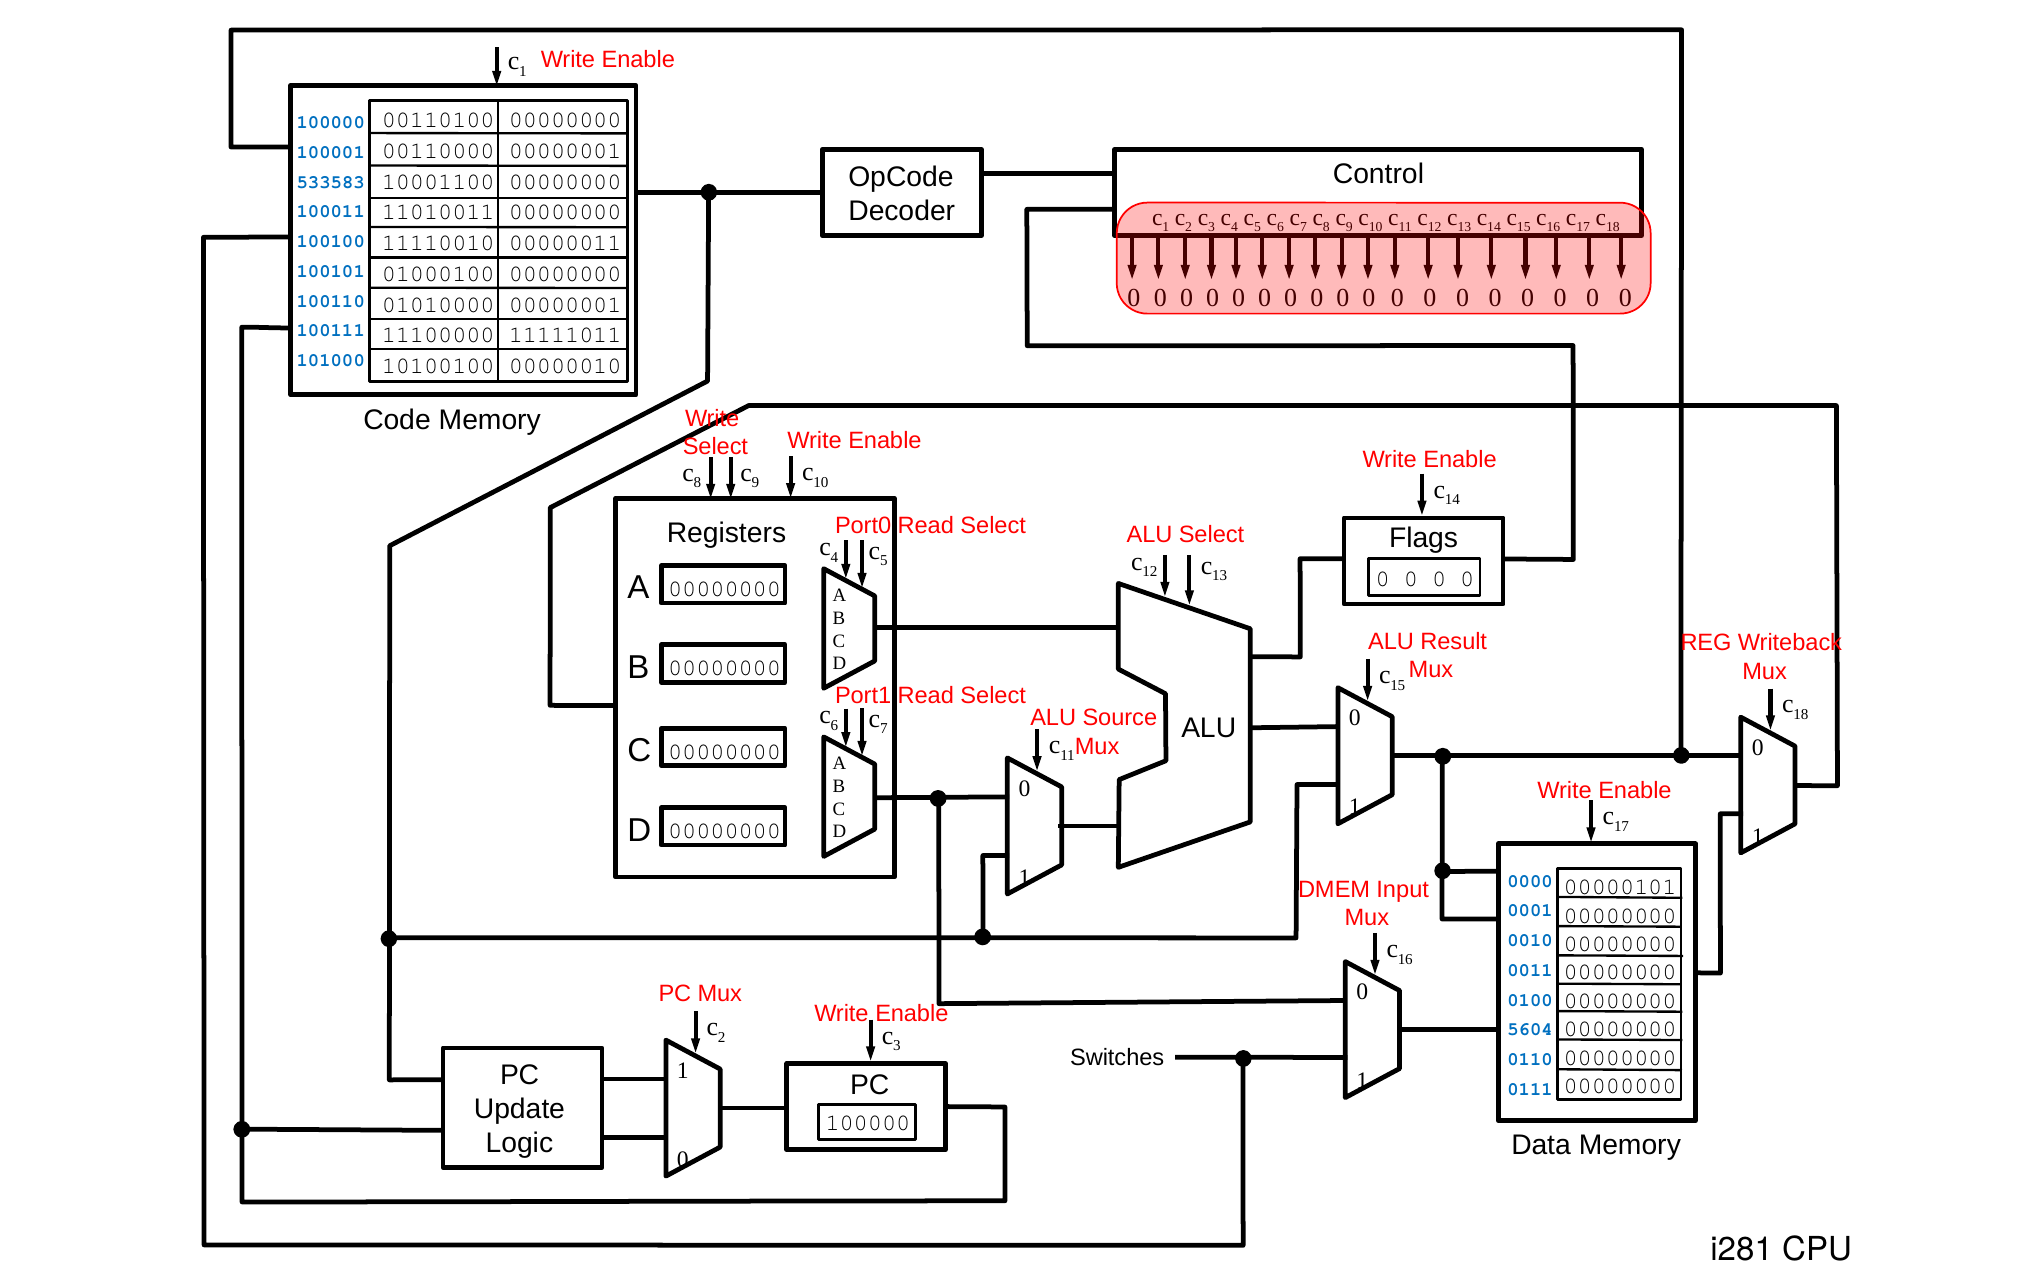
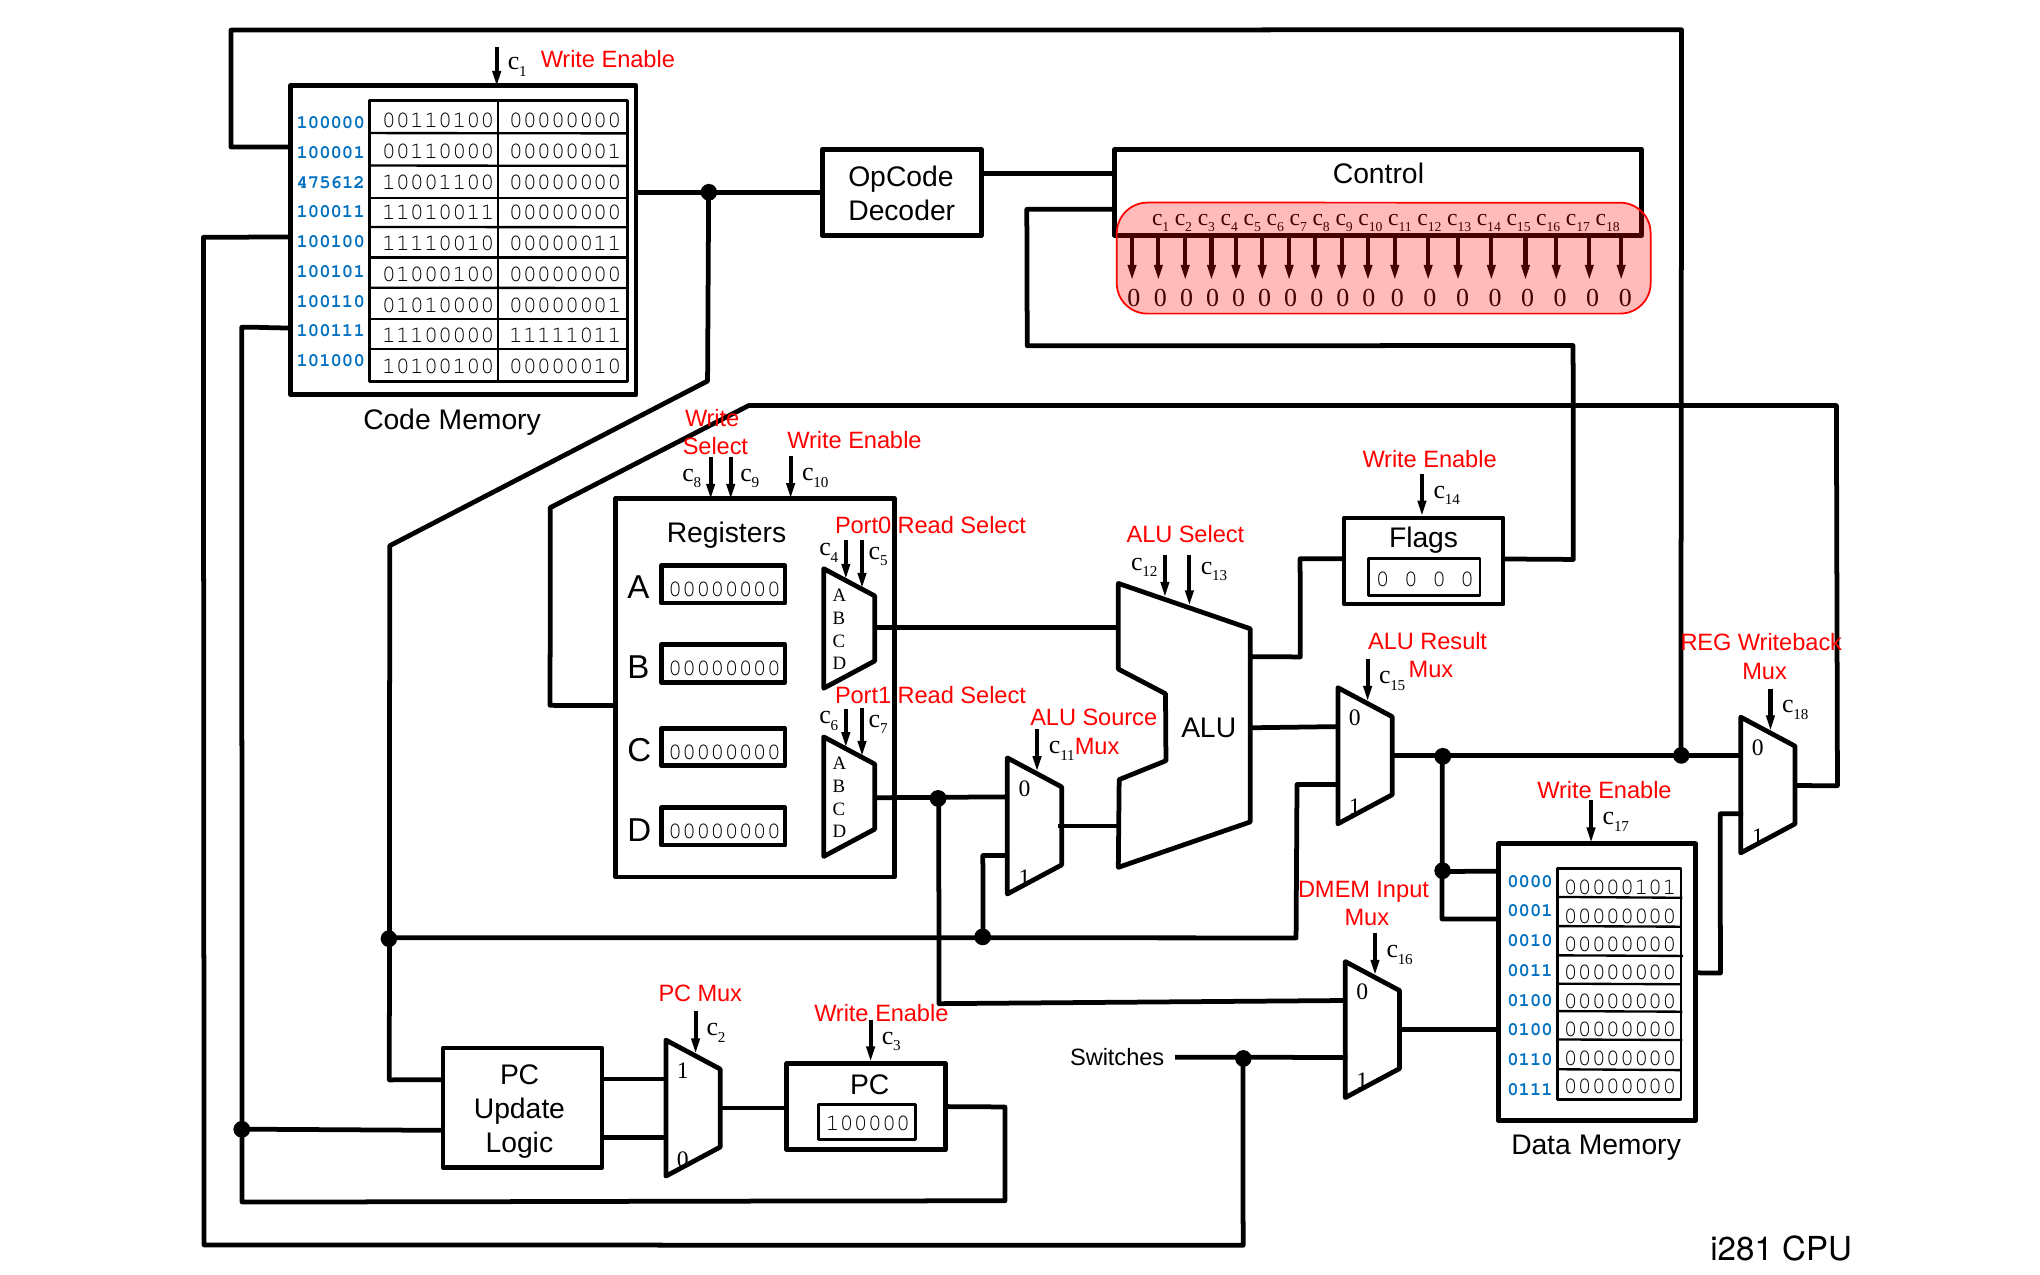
533583: 533583 -> 475612
5604 at (1530, 1030): 5604 -> 0100
